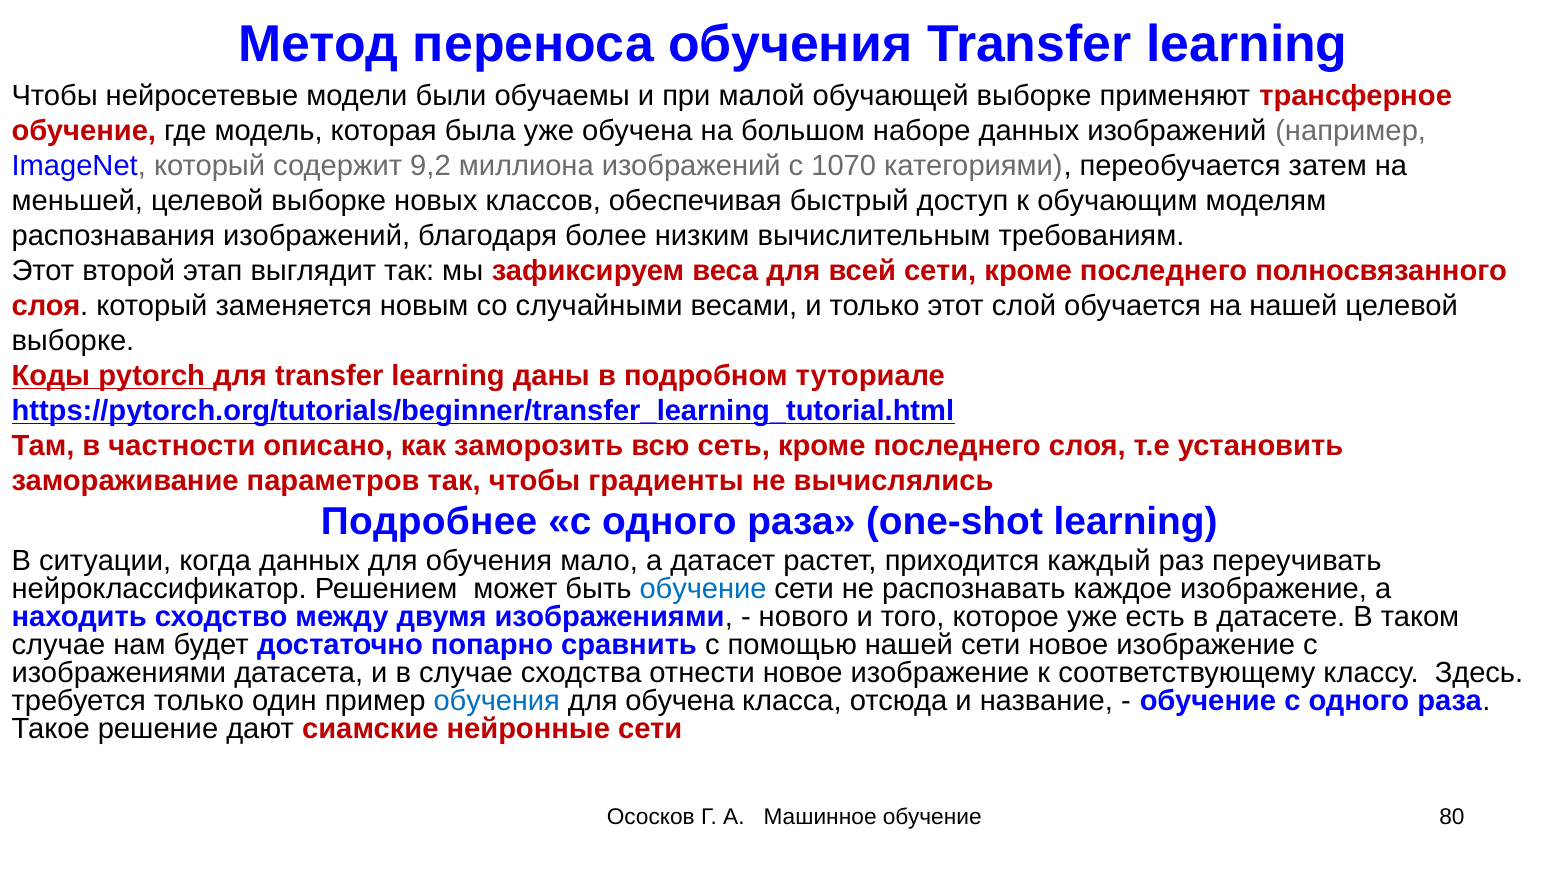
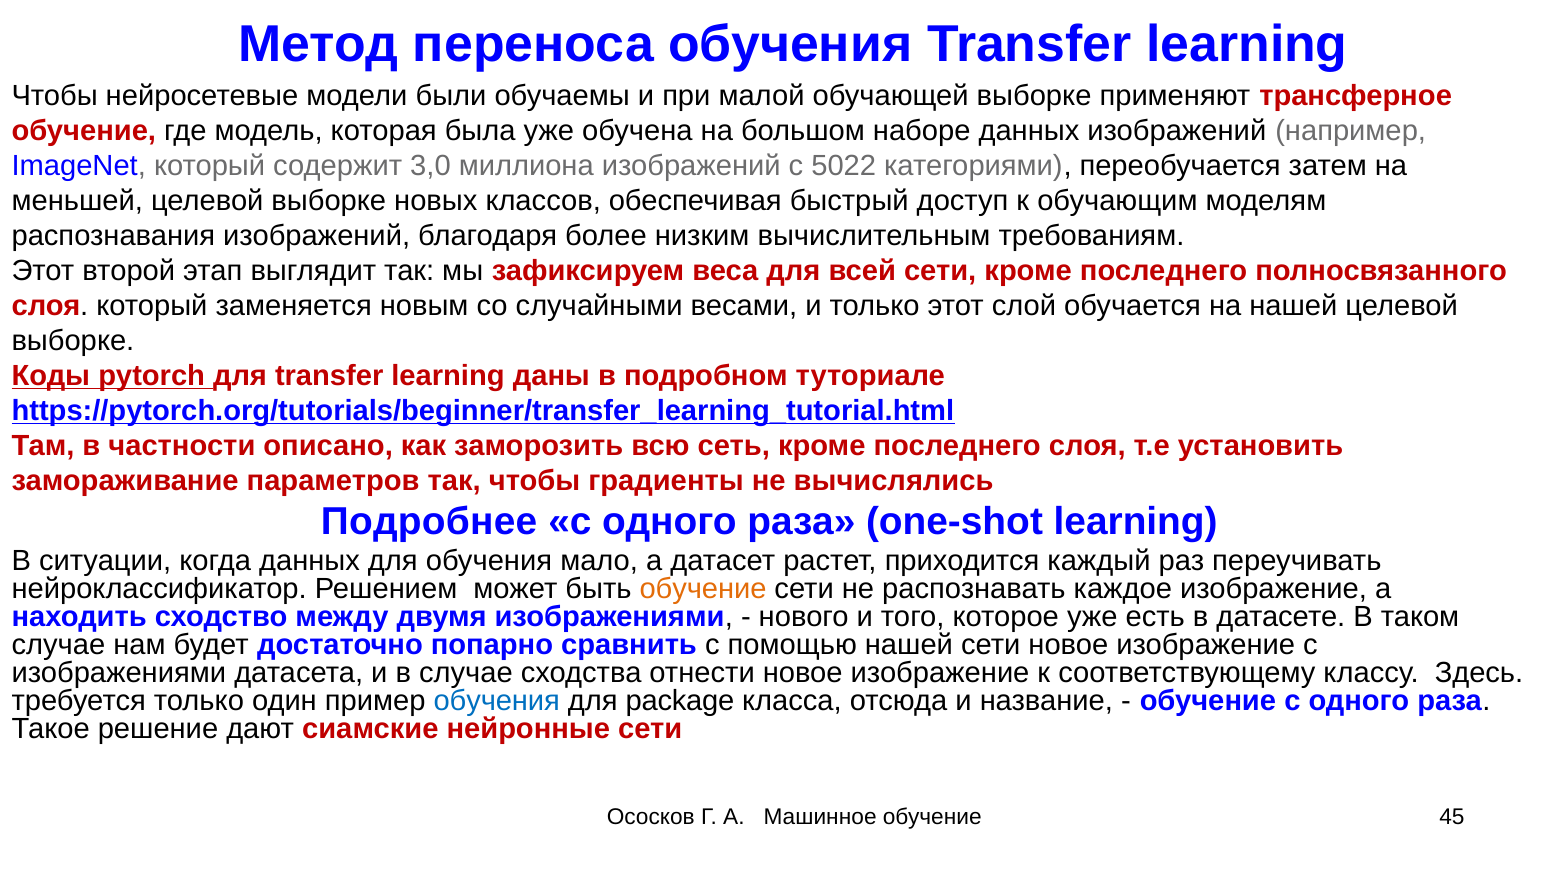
9,2: 9,2 -> 3,0
1070: 1070 -> 5022
обучение at (703, 589) colour: blue -> orange
для обучена: обучена -> package
80: 80 -> 45
